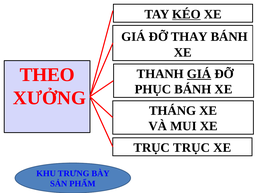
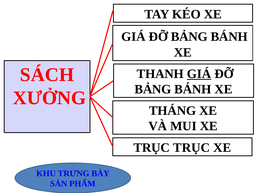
KÉO underline: present -> none
THAY at (189, 37): THAY -> BẢNG
THEO: THEO -> SÁCH
PHỤC at (153, 89): PHỤC -> BẢNG
